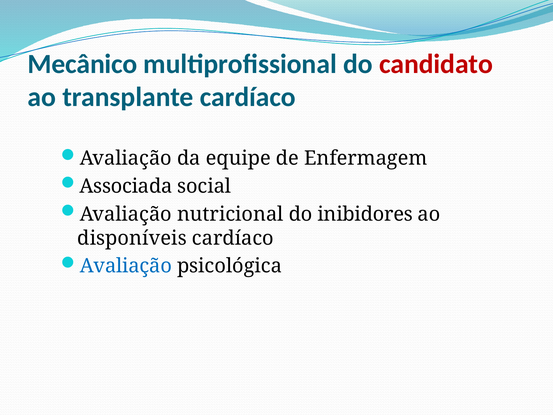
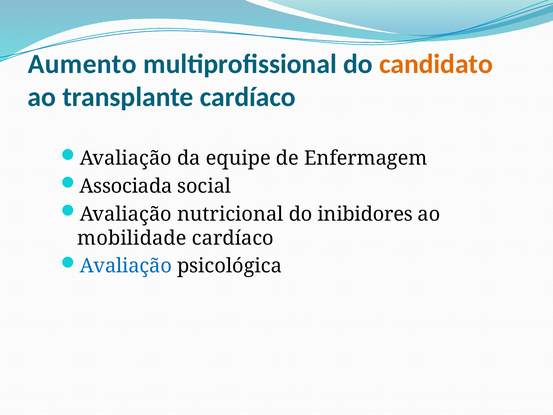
Mecânico: Mecânico -> Aumento
candidato colour: red -> orange
disponíveis: disponíveis -> mobilidade
